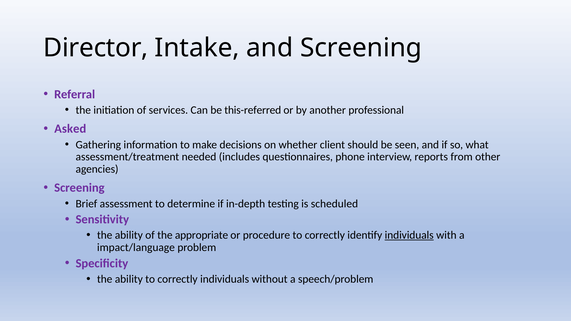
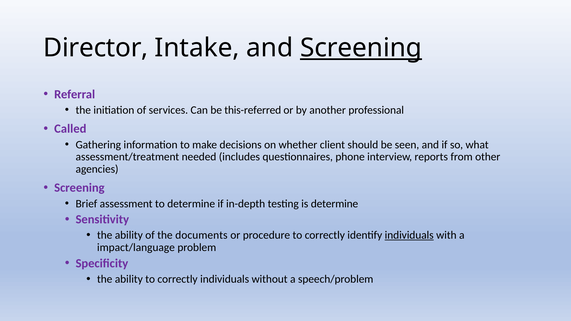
Screening at (361, 48) underline: none -> present
Asked: Asked -> Called
is scheduled: scheduled -> determine
appropriate: appropriate -> documents
